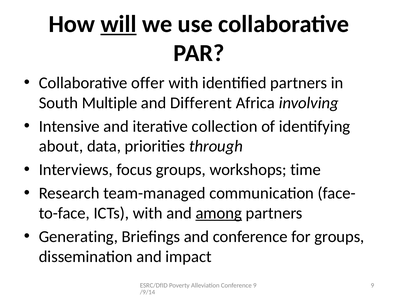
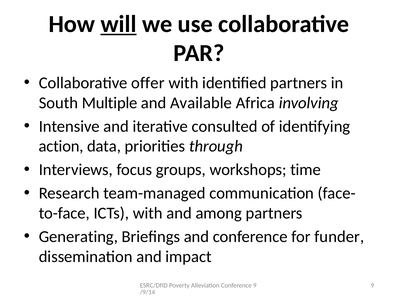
Different: Different -> Available
collection: collection -> consulted
about: about -> action
among underline: present -> none
for groups: groups -> funder
